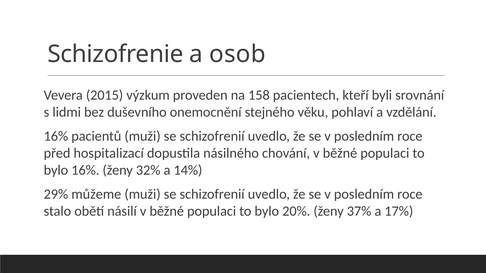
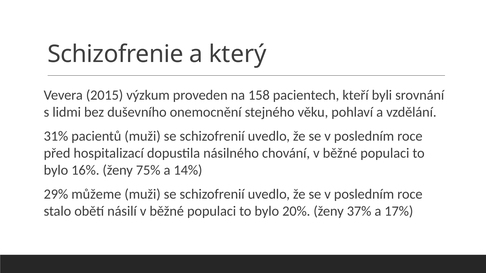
osob: osob -> který
16% at (56, 136): 16% -> 31%
32%: 32% -> 75%
